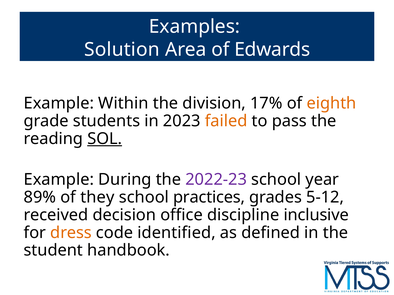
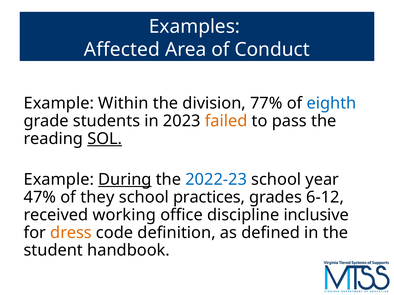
Solution: Solution -> Affected
Edwards: Edwards -> Conduct
17%: 17% -> 77%
eighth colour: orange -> blue
During underline: none -> present
2022-23 colour: purple -> blue
89%: 89% -> 47%
5-12: 5-12 -> 6-12
decision: decision -> working
identified: identified -> definition
